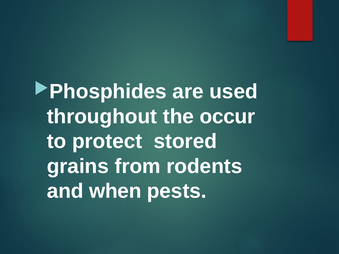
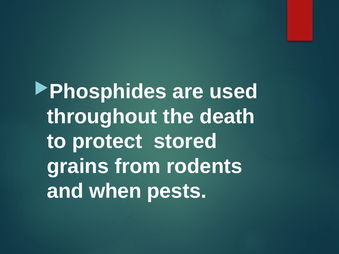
occur: occur -> death
